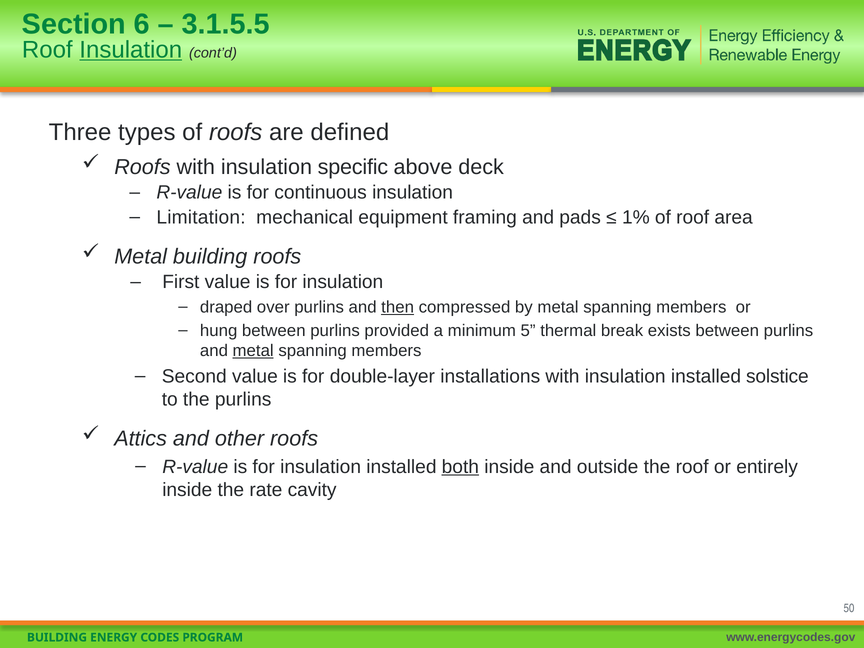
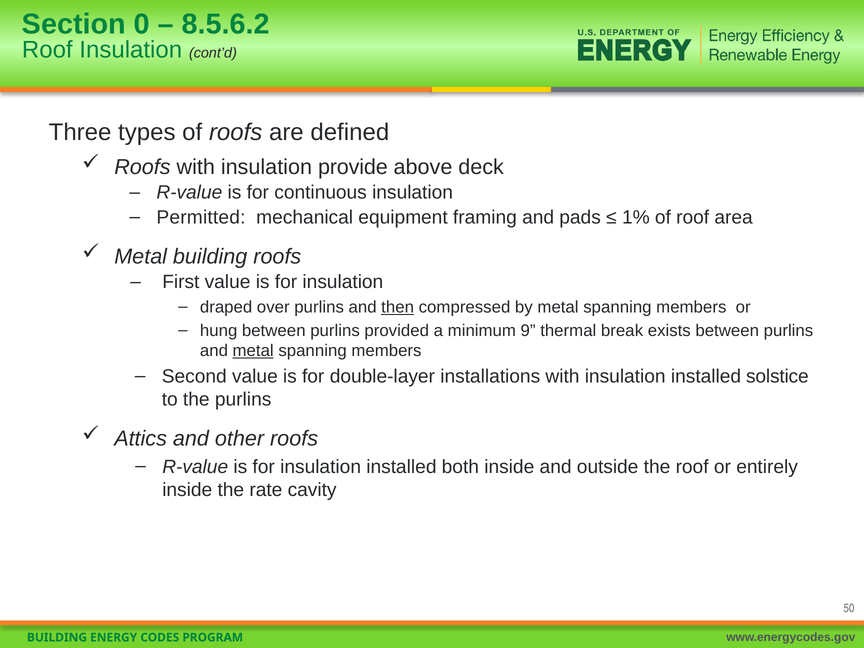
6: 6 -> 0
3.1.5.5: 3.1.5.5 -> 8.5.6.2
Insulation at (131, 50) underline: present -> none
specific: specific -> provide
Limitation: Limitation -> Permitted
5: 5 -> 9
both underline: present -> none
